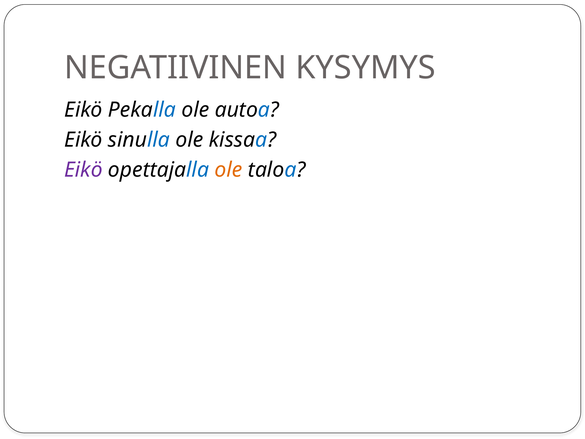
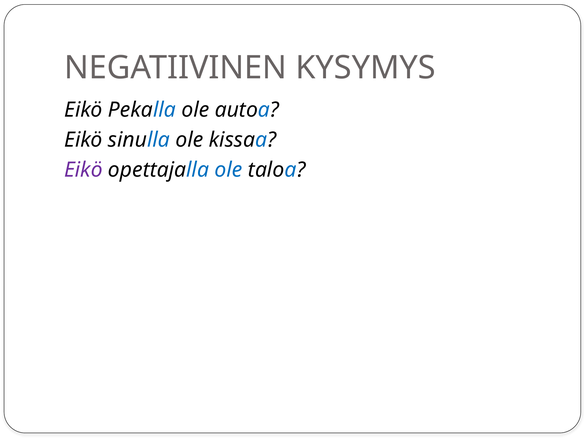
ole at (229, 170) colour: orange -> blue
